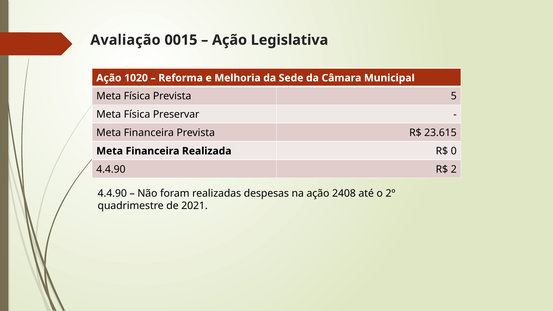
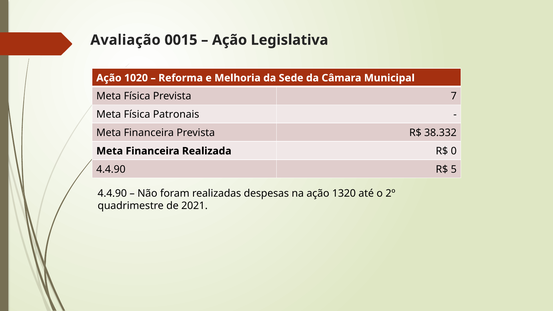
5: 5 -> 7
Preservar: Preservar -> Patronais
23.615: 23.615 -> 38.332
2: 2 -> 5
2408: 2408 -> 1320
